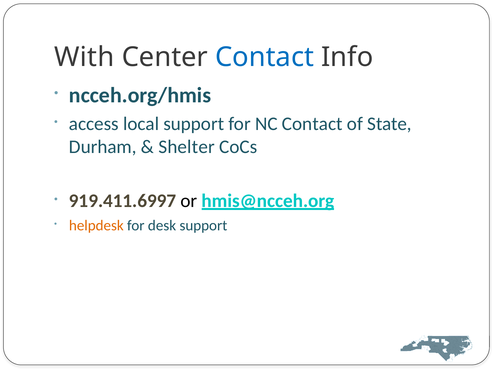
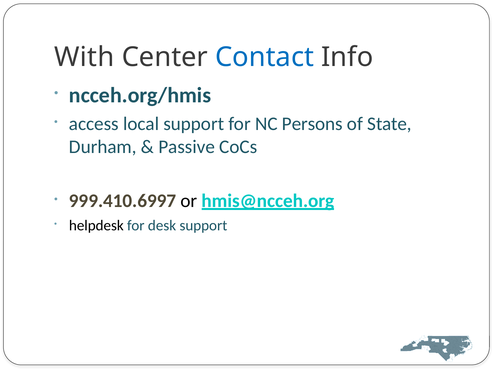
NC Contact: Contact -> Persons
Shelter: Shelter -> Passive
919.411.6997: 919.411.6997 -> 999.410.6997
helpdesk colour: orange -> black
